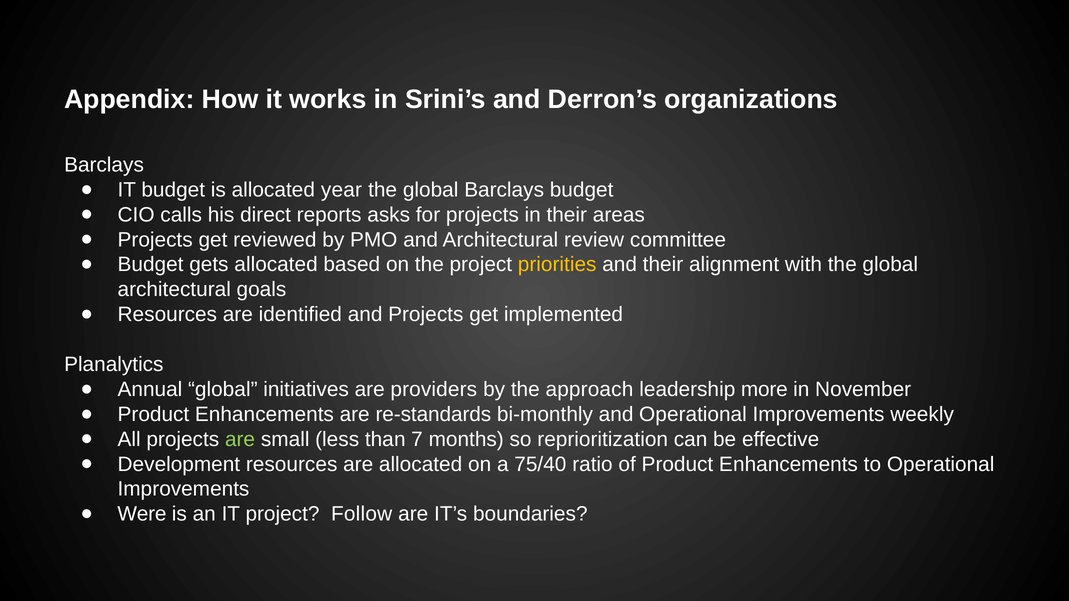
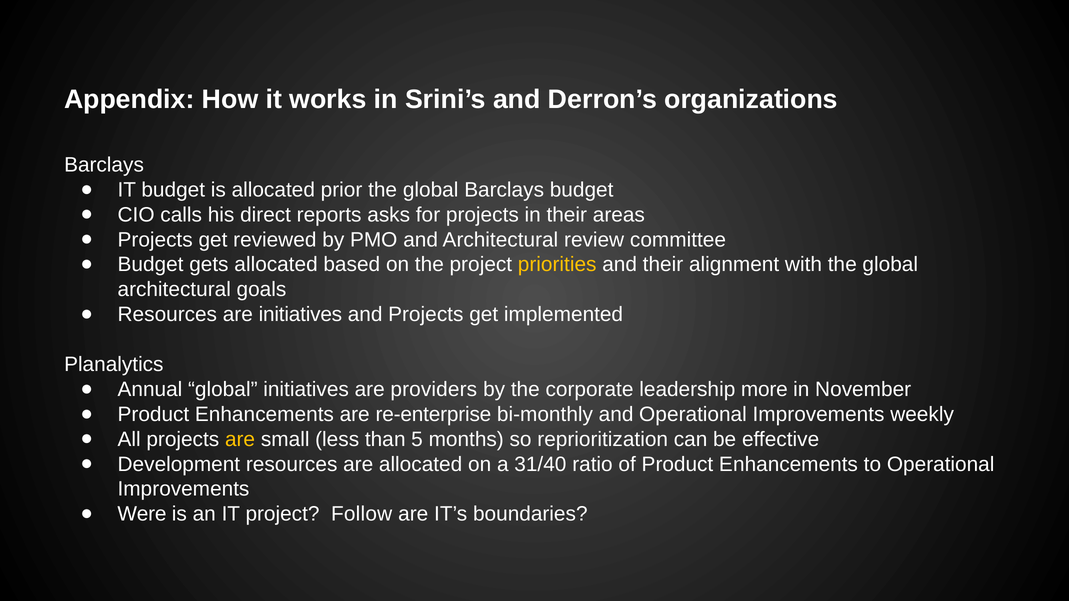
year: year -> prior
are identified: identified -> initiatives
approach: approach -> corporate
re-standards: re-standards -> re-enterprise
are at (240, 439) colour: light green -> yellow
7: 7 -> 5
75/40: 75/40 -> 31/40
